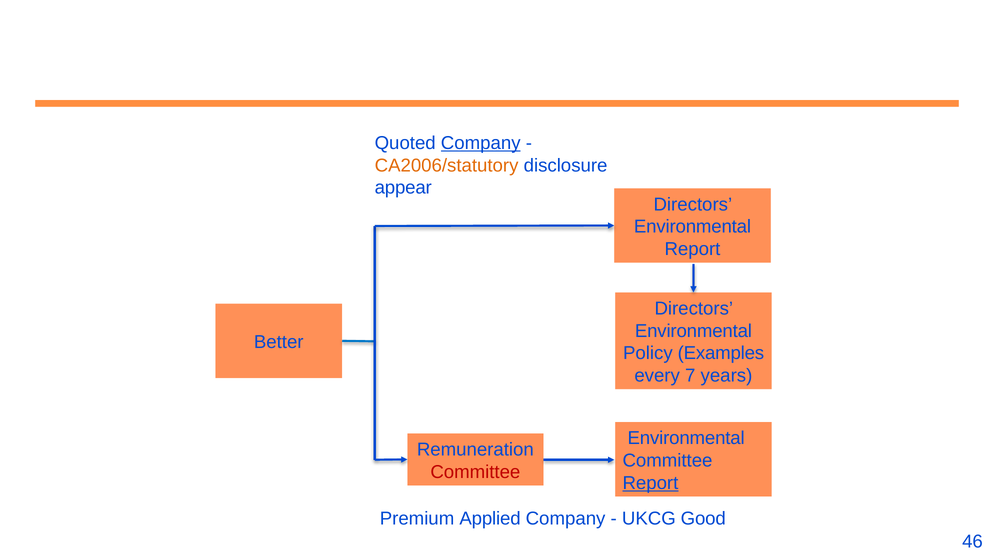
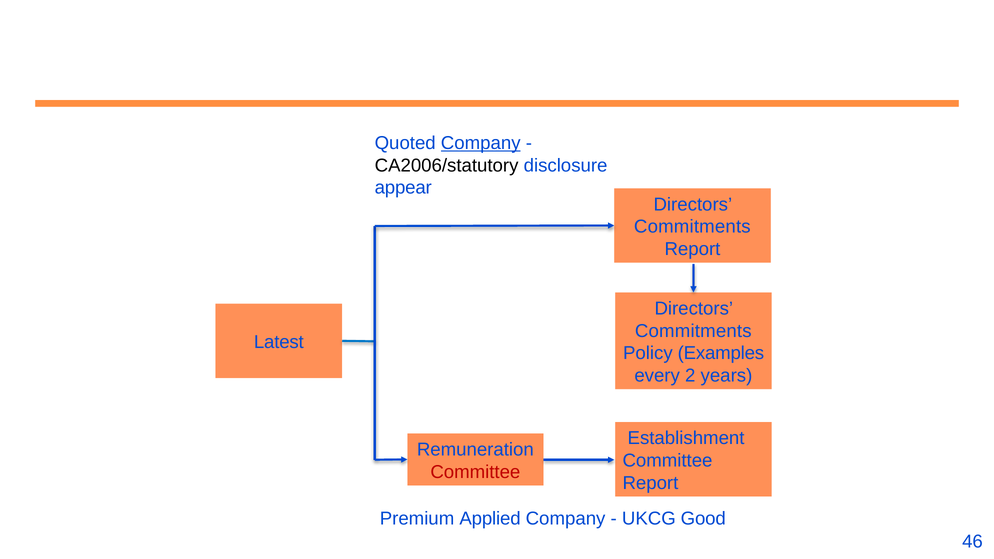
CA2006/statutory colour: orange -> black
Environmental at (693, 227): Environmental -> Commitments
Environmental at (693, 331): Environmental -> Commitments
Better: Better -> Latest
7: 7 -> 2
Environmental at (686, 438): Environmental -> Establishment
Report at (650, 483) underline: present -> none
